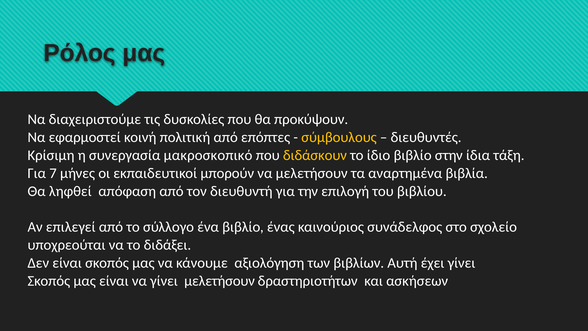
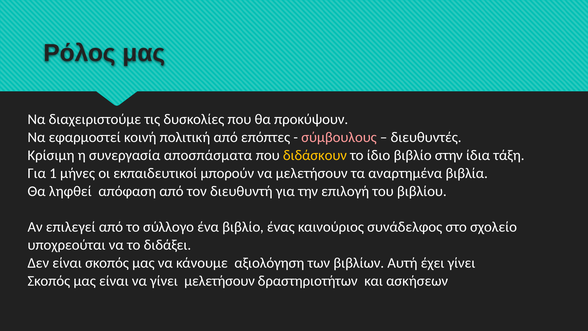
σύμβουλους colour: yellow -> pink
μακροσκοπικό: μακροσκοπικό -> αποσπάσματα
7: 7 -> 1
